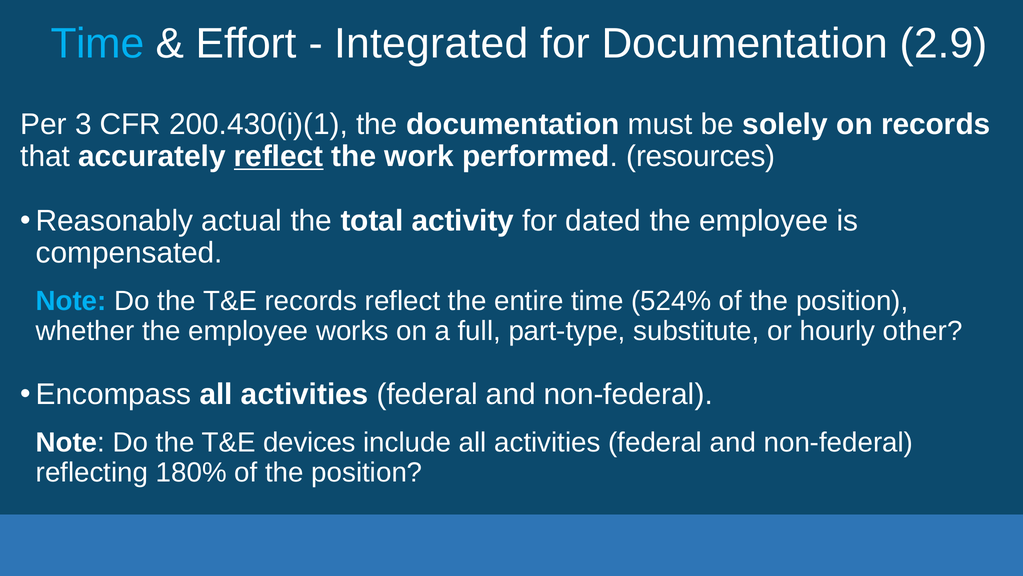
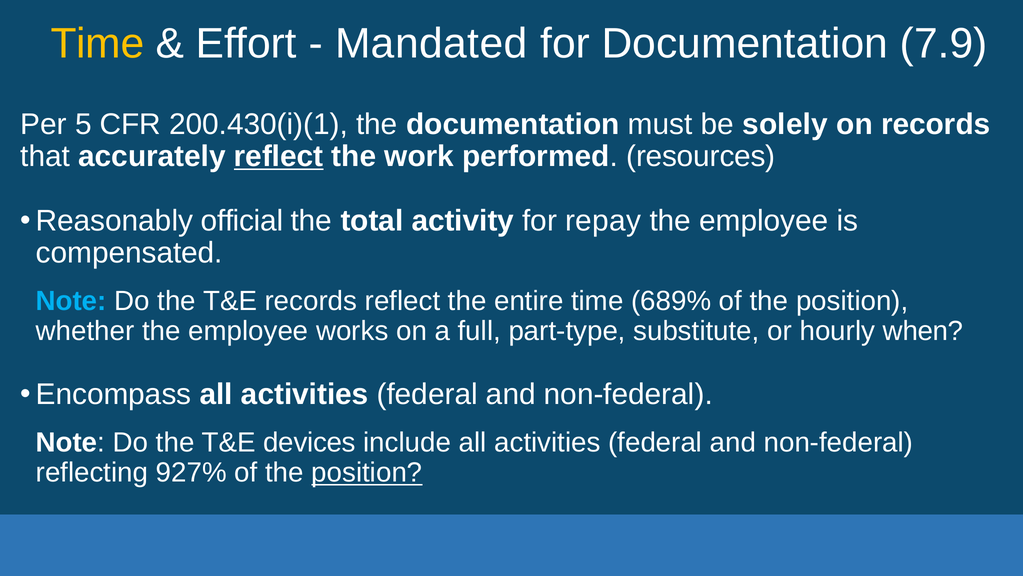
Time at (98, 44) colour: light blue -> yellow
Integrated: Integrated -> Mandated
2.9: 2.9 -> 7.9
3: 3 -> 5
actual: actual -> official
dated: dated -> repay
524%: 524% -> 689%
other: other -> when
180%: 180% -> 927%
position at (367, 472) underline: none -> present
